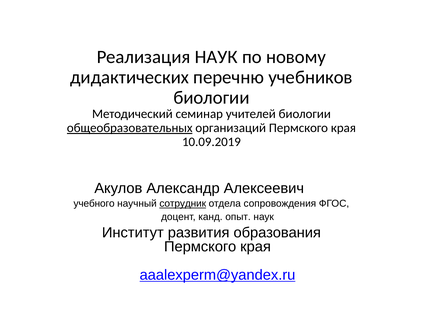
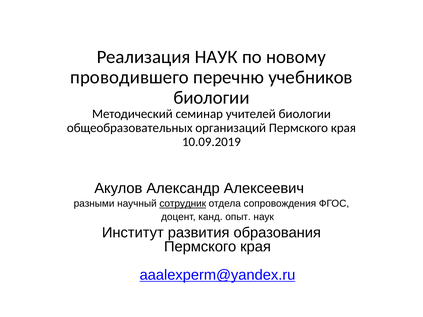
дидактических: дидактических -> проводившего
общеобразовательных underline: present -> none
учебного: учебного -> разными
